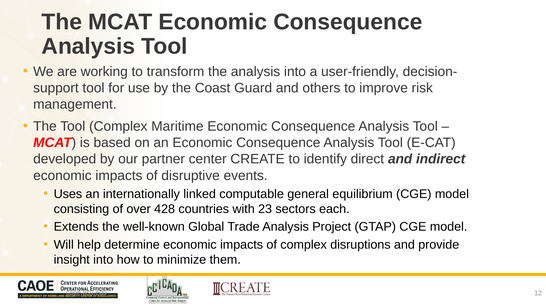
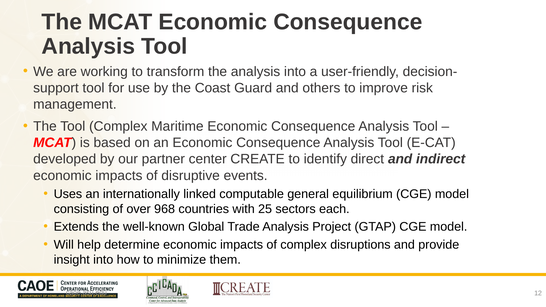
428: 428 -> 968
23: 23 -> 25
